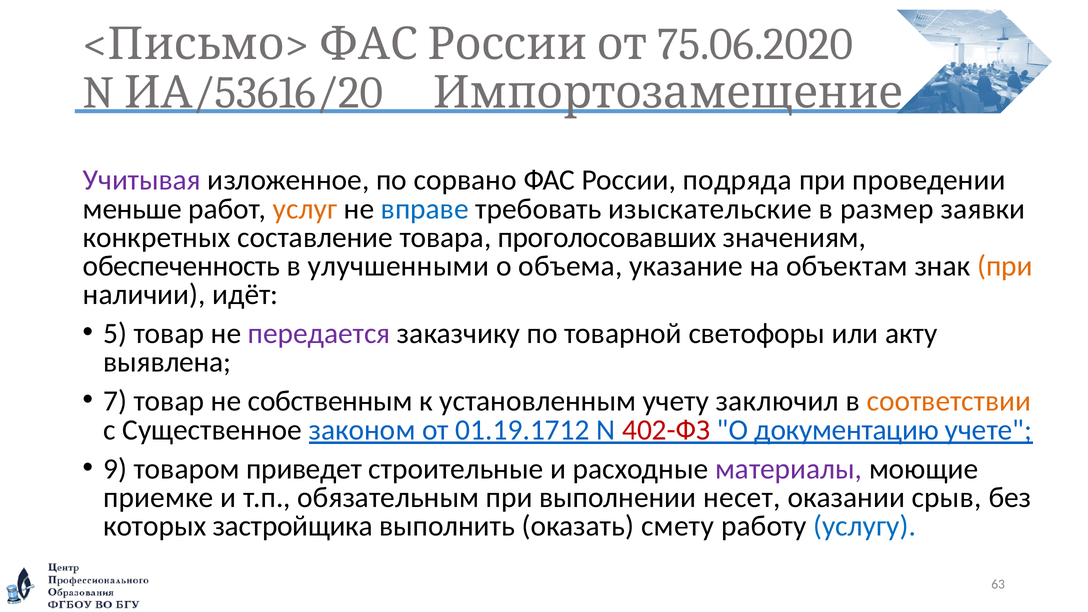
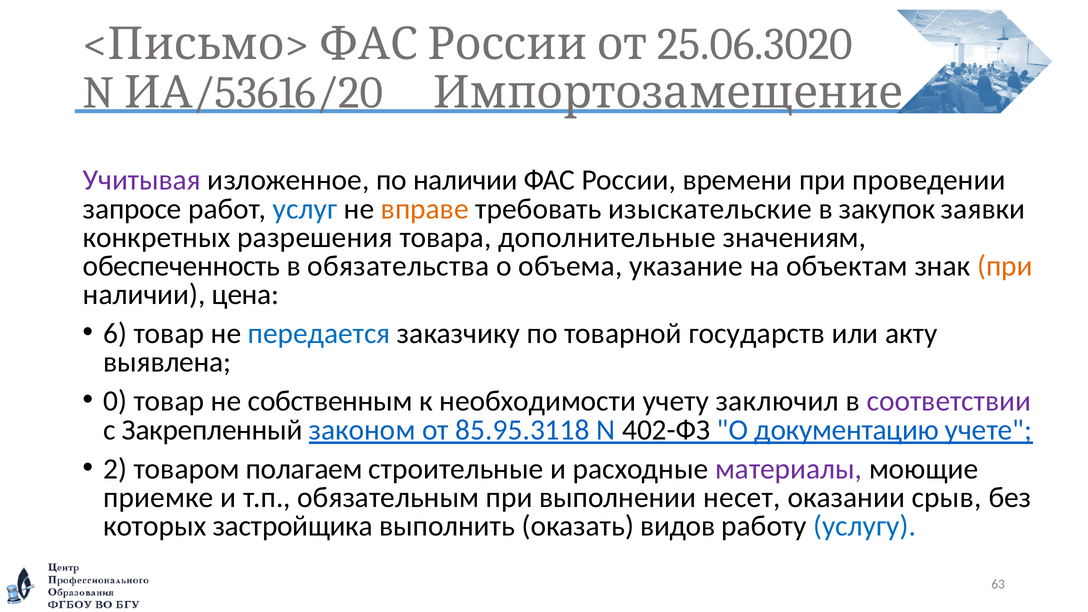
75.06.2020: 75.06.2020 -> 25.06.3020
по сорвано: сорвано -> наличии
подряда: подряда -> времени
меньше: меньше -> запросе
услуг colour: orange -> blue
вправе colour: blue -> orange
размер: размер -> закупок
составление: составление -> разрешения
проголосовавших: проголосовавших -> дополнительные
улучшенными: улучшенными -> обязательства
идёт: идёт -> цена
5: 5 -> 6
передается colour: purple -> blue
светофоры: светофоры -> государств
7: 7 -> 0
установленным: установленным -> необходимости
соответствии colour: orange -> purple
Существенное: Существенное -> Закрепленный
01.19.1712: 01.19.1712 -> 85.95.3118
402-ФЗ colour: red -> black
9: 9 -> 2
приведет: приведет -> полагаем
смету: смету -> видов
